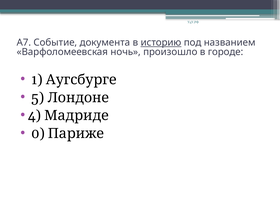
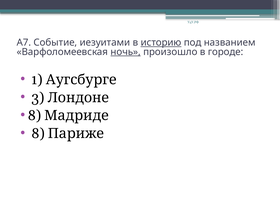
документа: документа -> иезуитами
ночь underline: none -> present
5: 5 -> 3
4 at (34, 116): 4 -> 8
0 at (38, 134): 0 -> 8
